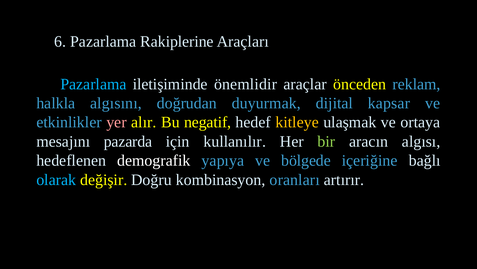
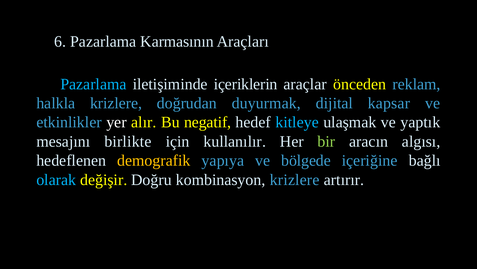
Rakiplerine: Rakiplerine -> Karmasının
önemlidir: önemlidir -> içeriklerin
halkla algısını: algısını -> krizlere
yer colour: pink -> white
kitleye colour: yellow -> light blue
ortaya: ortaya -> yaptık
pazarda: pazarda -> birlikte
demografik colour: white -> yellow
kombinasyon oranları: oranları -> krizlere
